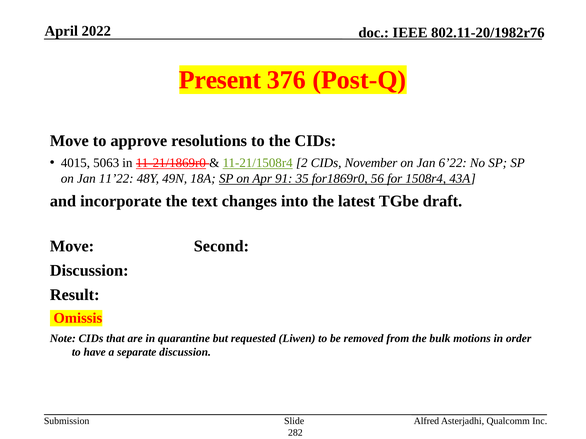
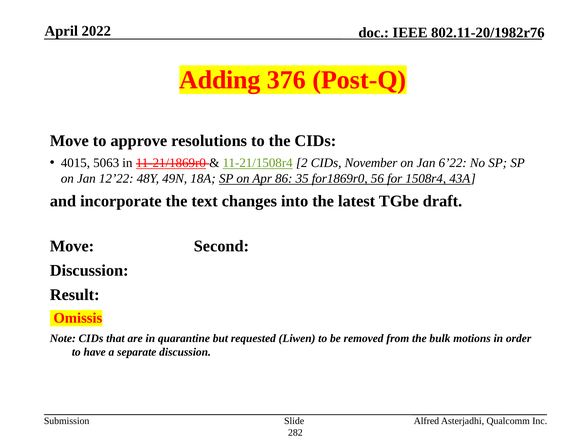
Present: Present -> Adding
11’22: 11’22 -> 12’22
91: 91 -> 86
